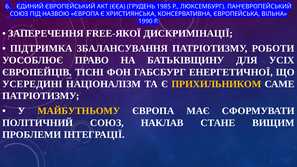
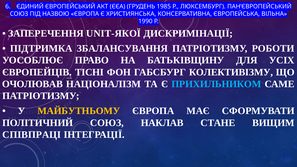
FREE-ЯКОЇ: FREE-ЯКОЇ -> UNIT-ЯКОЇ
ЕНЕРГЕТИЧНОЇ: ЕНЕРГЕТИЧНОЇ -> КОЛЕКТИВІЗМУ
УСЕРЕДИНІ: УСЕРЕДИНІ -> ОЧОЛЮВАВ
ПРИХИЛЬНИКОМ colour: yellow -> light blue
ПРОБЛЕМИ: ПРОБЛЕМИ -> СПІВПРАЦІ
